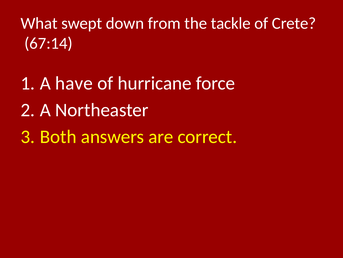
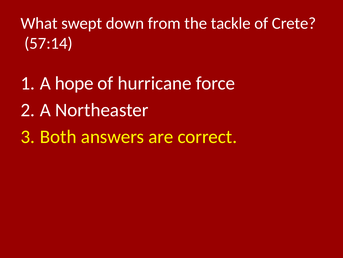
67:14: 67:14 -> 57:14
have: have -> hope
